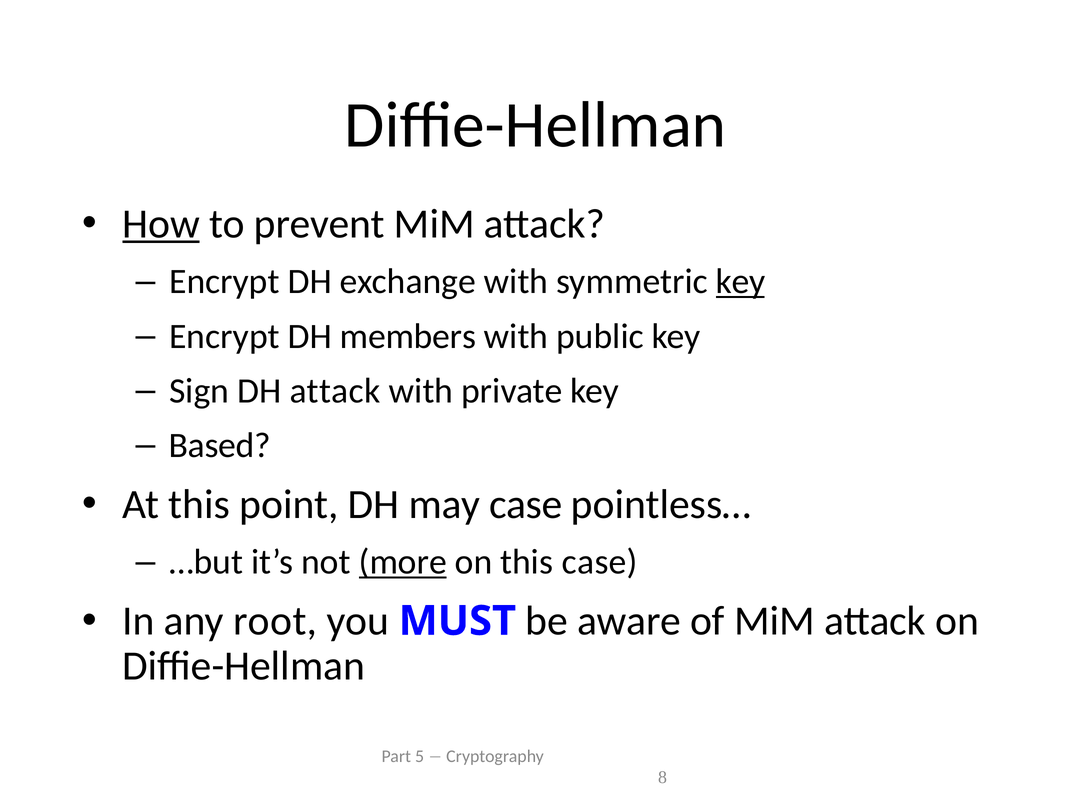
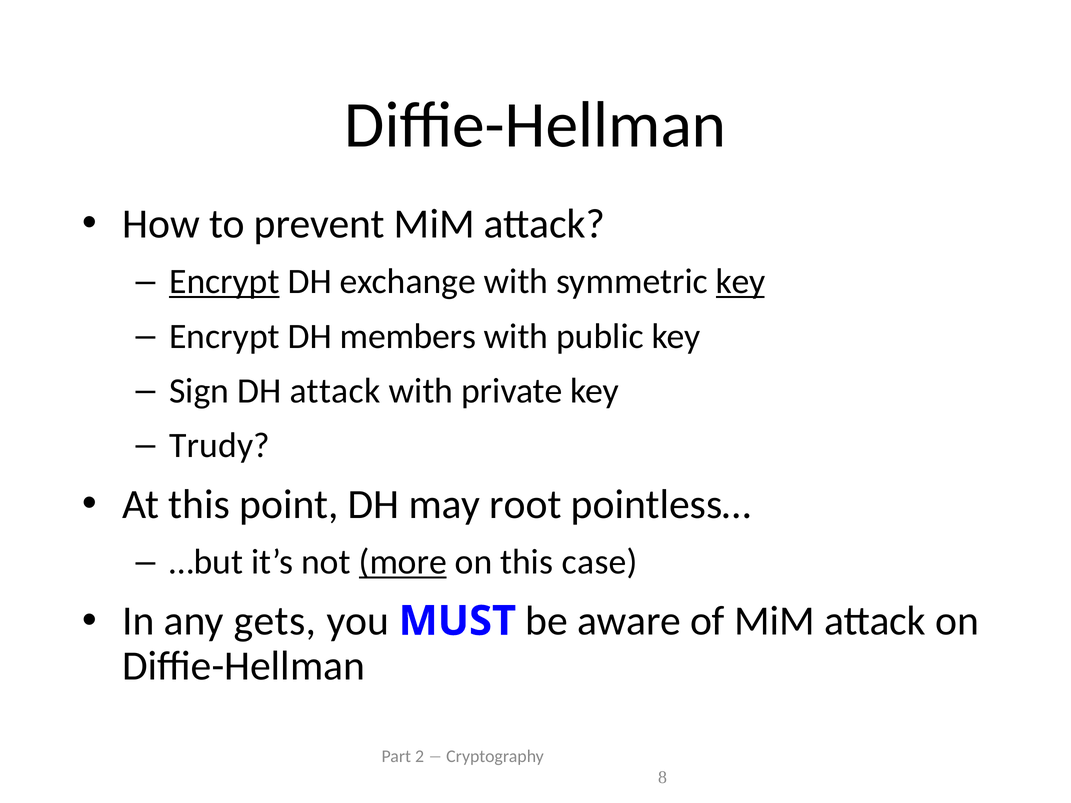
How underline: present -> none
Encrypt at (224, 282) underline: none -> present
Based: Based -> Trudy
may case: case -> root
root: root -> gets
5: 5 -> 2
